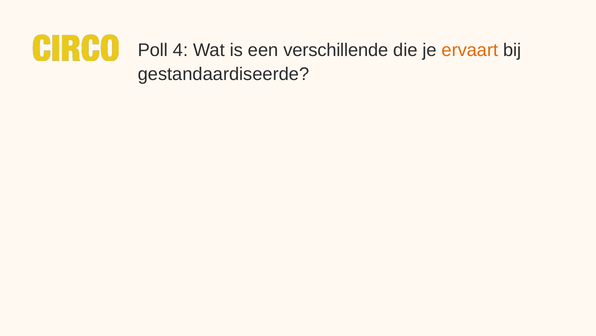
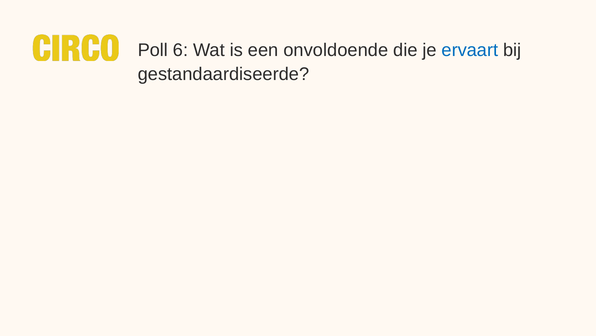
4: 4 -> 6
verschillende: verschillende -> onvoldoende
ervaart colour: orange -> blue
